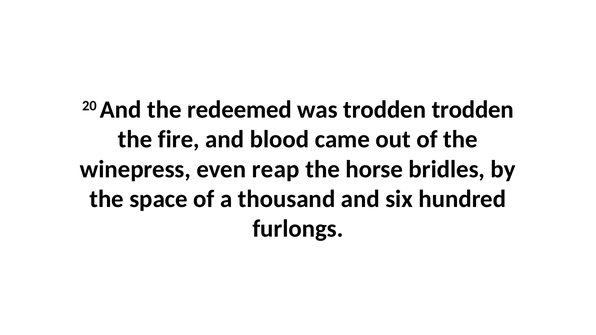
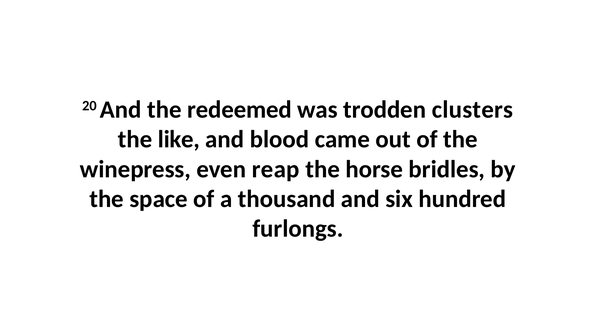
trodden trodden: trodden -> clusters
fire: fire -> like
